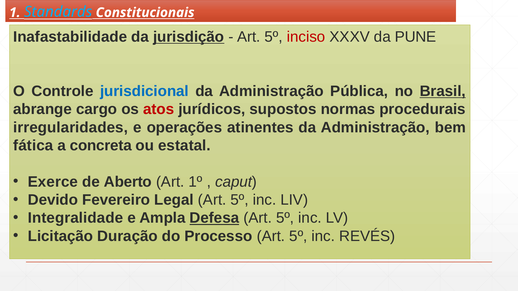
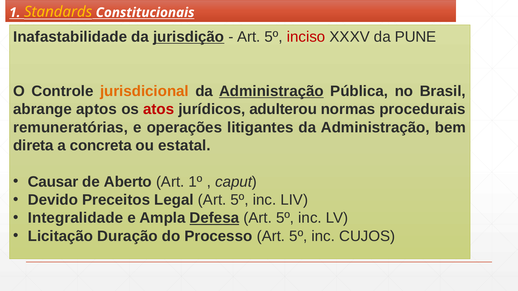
Standards colour: light blue -> yellow
jurisdicional colour: blue -> orange
Administração at (271, 91) underline: none -> present
Brasil underline: present -> none
cargo: cargo -> aptos
supostos: supostos -> adulterou
irregularidades: irregularidades -> remuneratórias
atinentes: atinentes -> litigantes
fática: fática -> direta
Exerce: Exerce -> Causar
Fevereiro: Fevereiro -> Preceitos
REVÉS: REVÉS -> CUJOS
